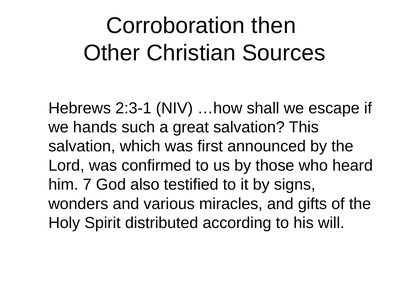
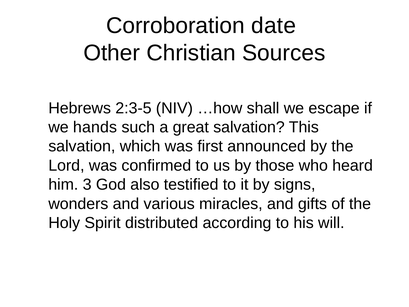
then: then -> date
2:3-1: 2:3-1 -> 2:3-5
7: 7 -> 3
